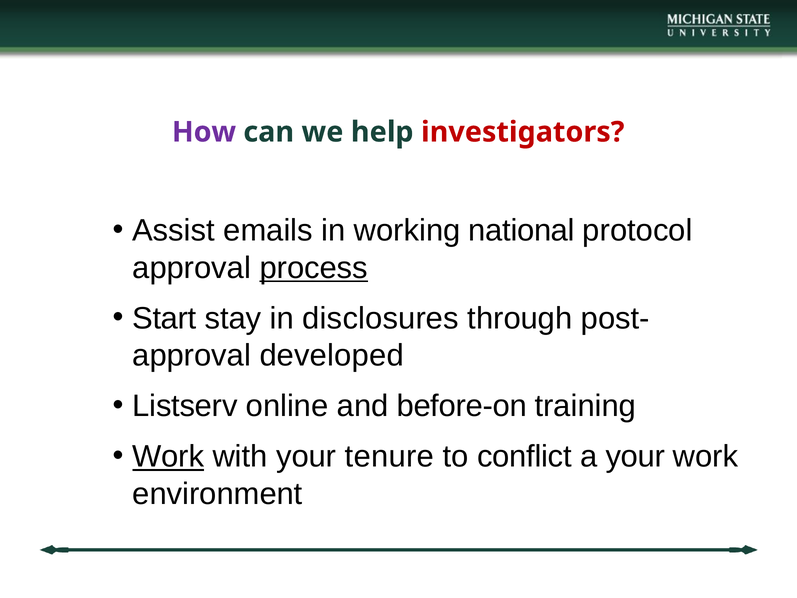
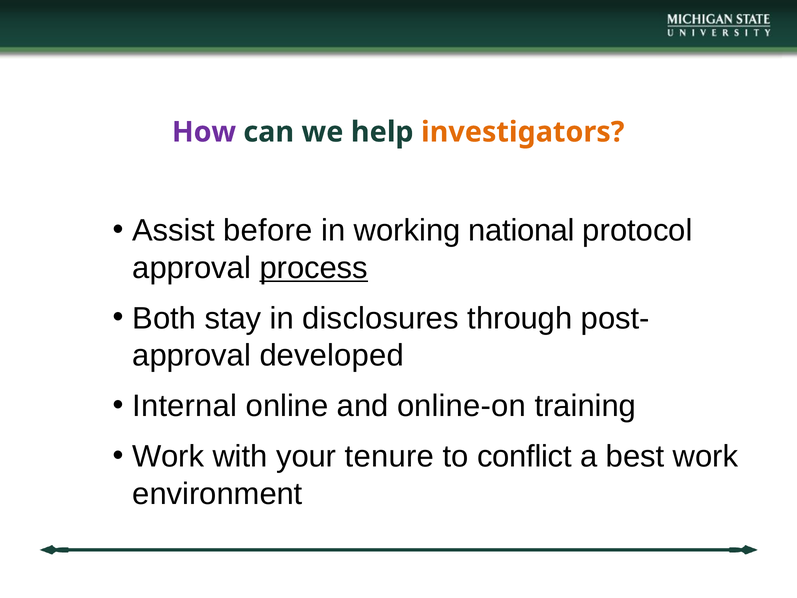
investigators colour: red -> orange
emails: emails -> before
Start: Start -> Both
Listserv: Listserv -> Internal
before-on: before-on -> online-on
Work at (168, 456) underline: present -> none
a your: your -> best
